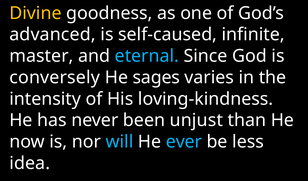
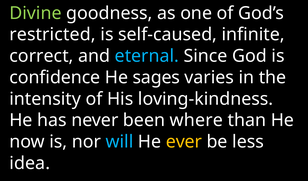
Divine colour: yellow -> light green
advanced: advanced -> restricted
master: master -> correct
conversely: conversely -> confidence
unjust: unjust -> where
ever colour: light blue -> yellow
